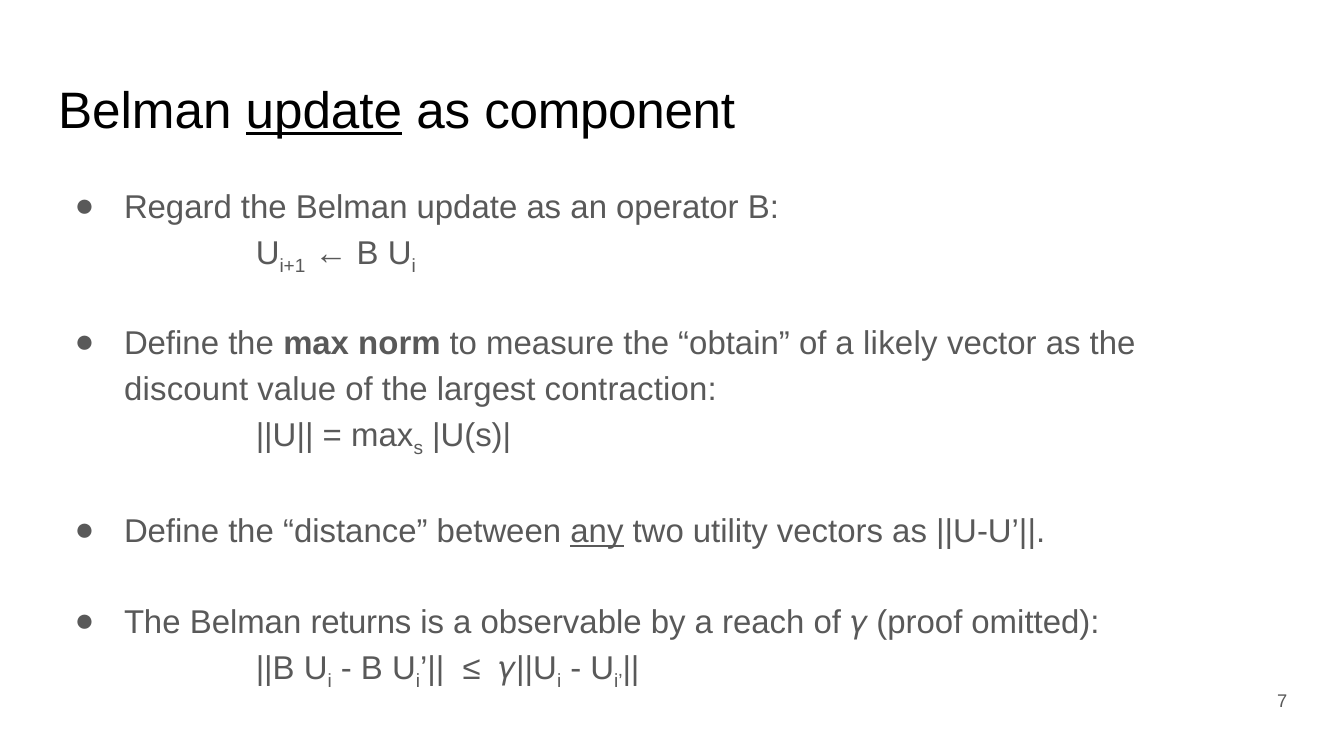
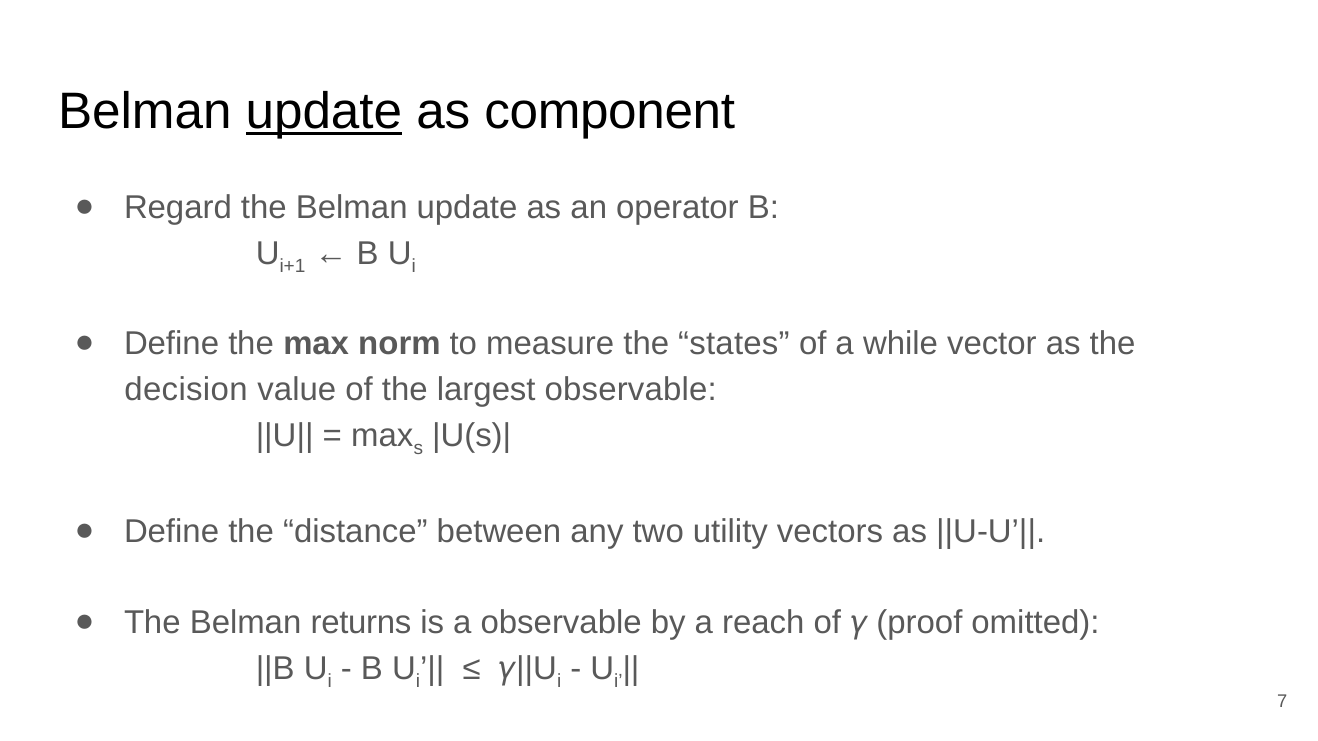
obtain: obtain -> states
likely: likely -> while
discount: discount -> decision
largest contraction: contraction -> observable
any underline: present -> none
